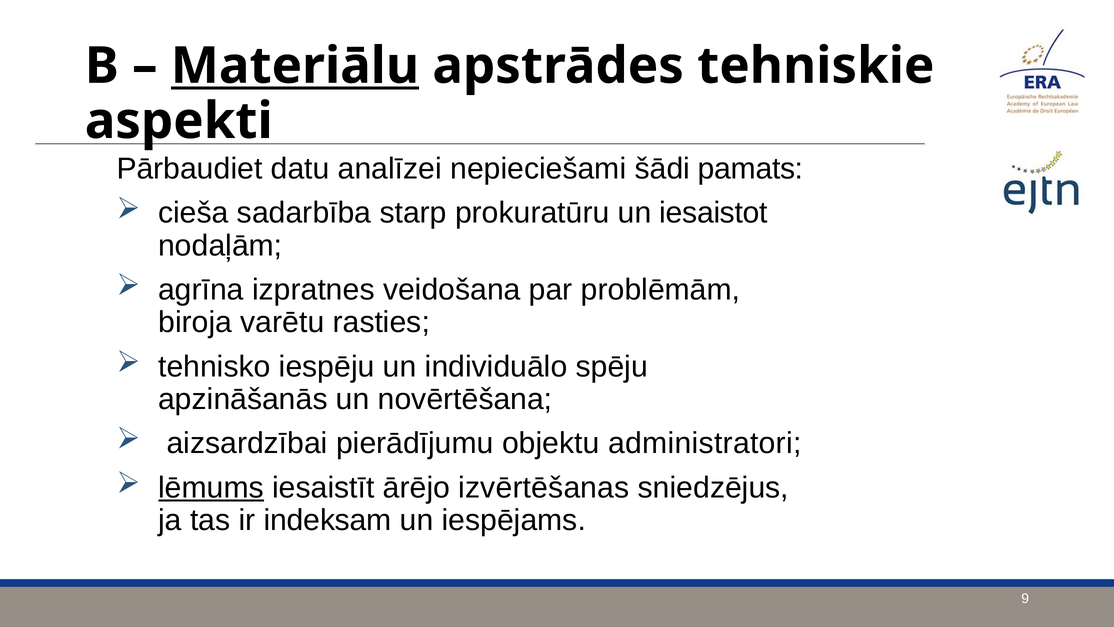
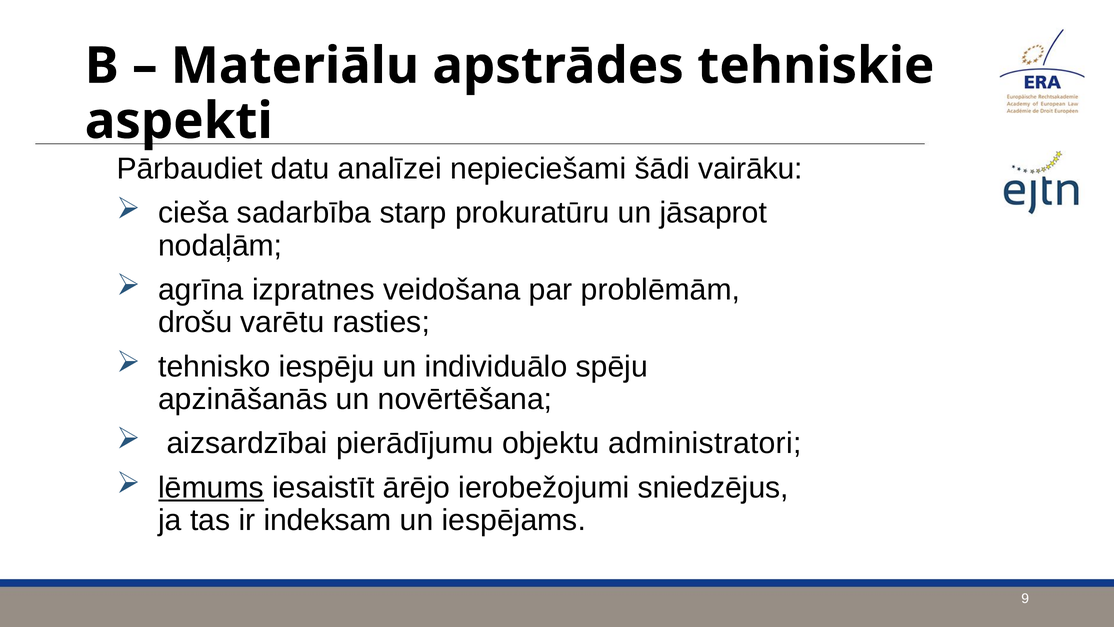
Materiālu underline: present -> none
pamats: pamats -> vairāku
iesaistot: iesaistot -> jāsaprot
biroja: biroja -> drošu
izvērtēšanas: izvērtēšanas -> ierobežojumi
